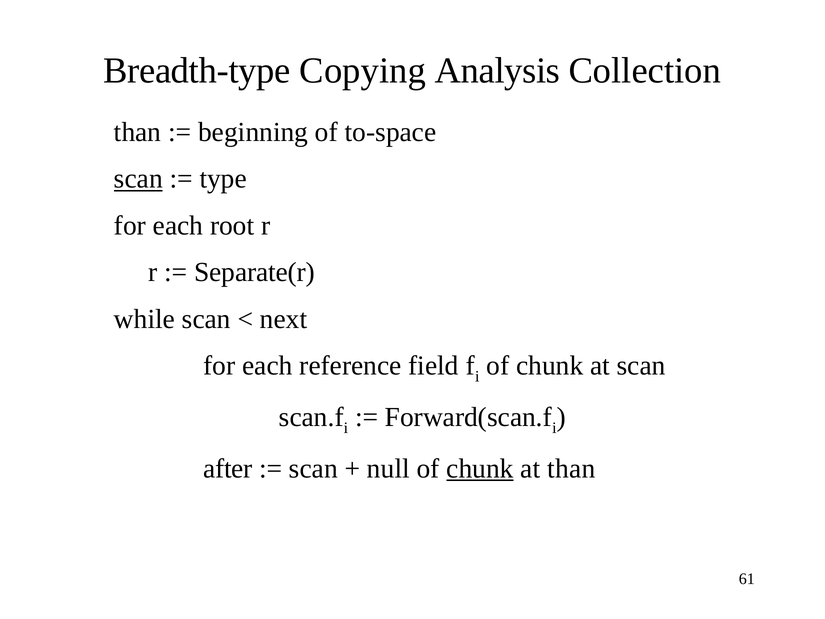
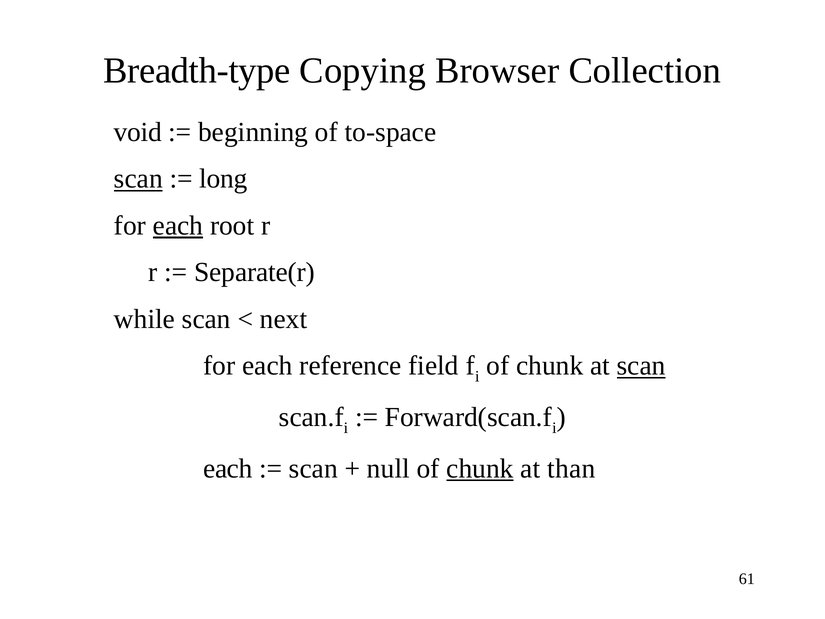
Analysis: Analysis -> Browser
than at (138, 132): than -> void
type: type -> long
each at (178, 226) underline: none -> present
scan at (641, 366) underline: none -> present
after at (228, 468): after -> each
